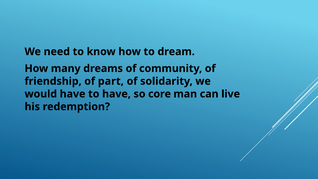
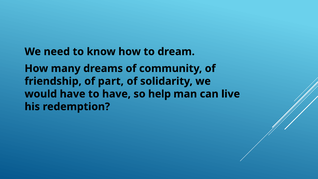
core: core -> help
